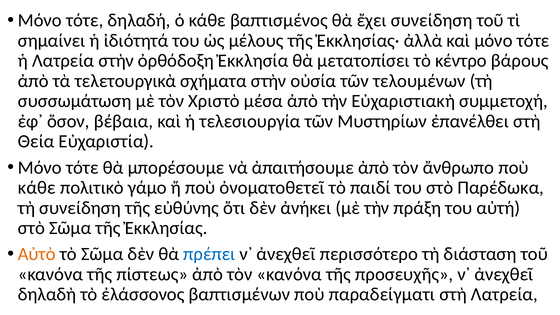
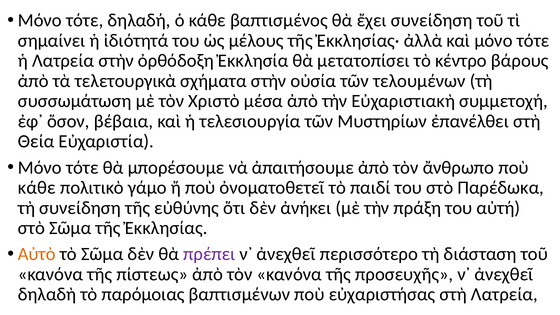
πρέπει colour: blue -> purple
ἐλάσσονος: ἐλάσσονος -> παρόμοιας
παραδείγματι: παραδείγματι -> εὐχαριστήσας
